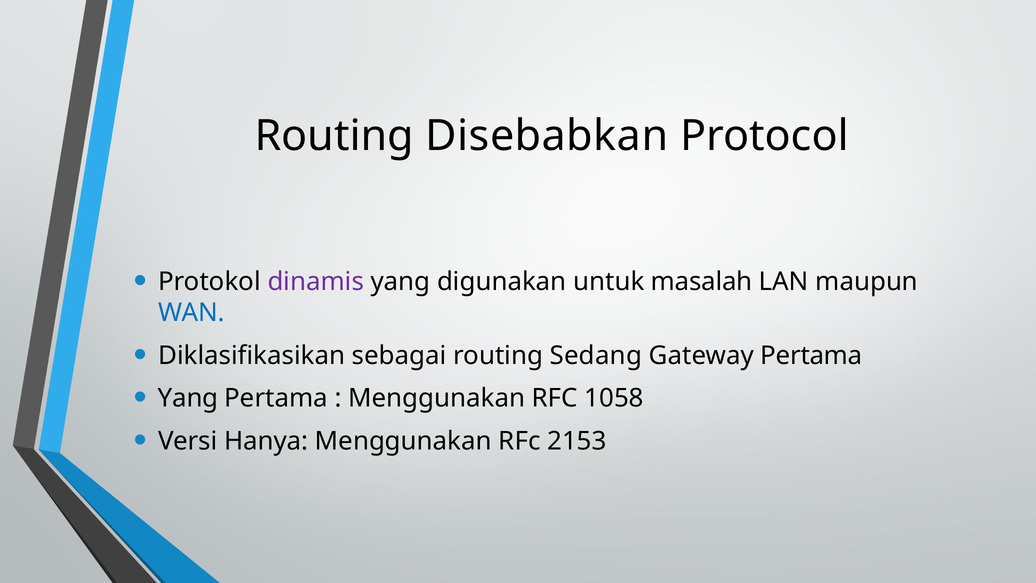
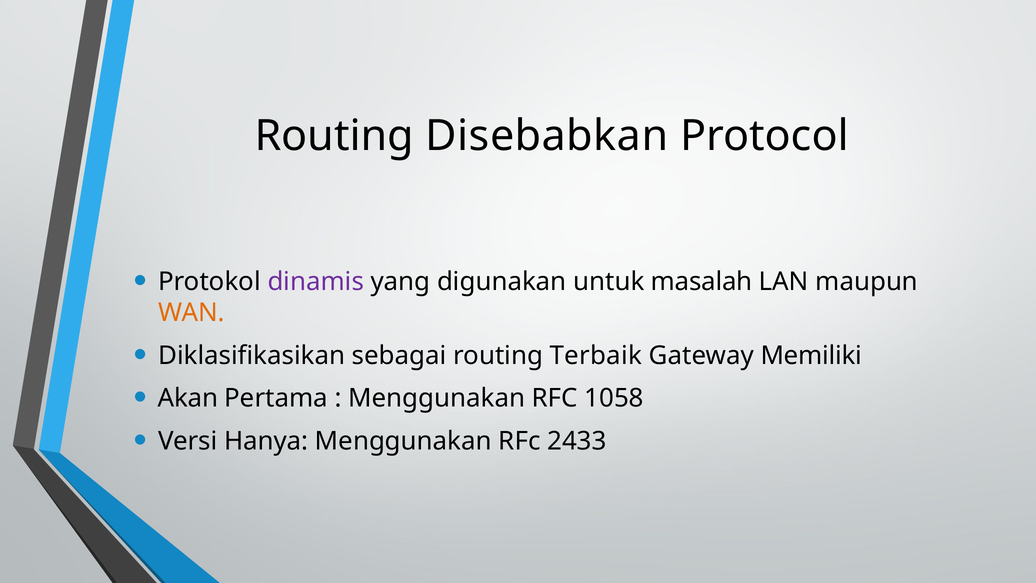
WAN colour: blue -> orange
Sedang: Sedang -> Terbaik
Gateway Pertama: Pertama -> Memiliki
Yang at (188, 398): Yang -> Akan
2153: 2153 -> 2433
